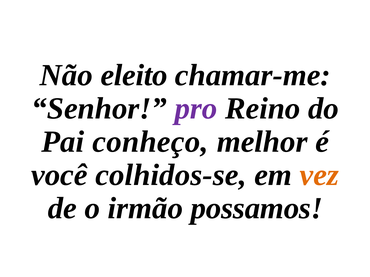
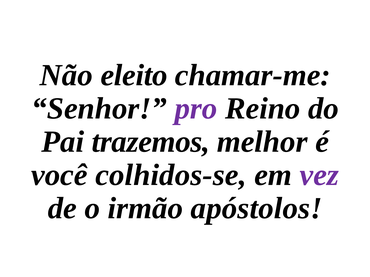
conheço: conheço -> trazemos
vez colour: orange -> purple
possamos: possamos -> apóstolos
